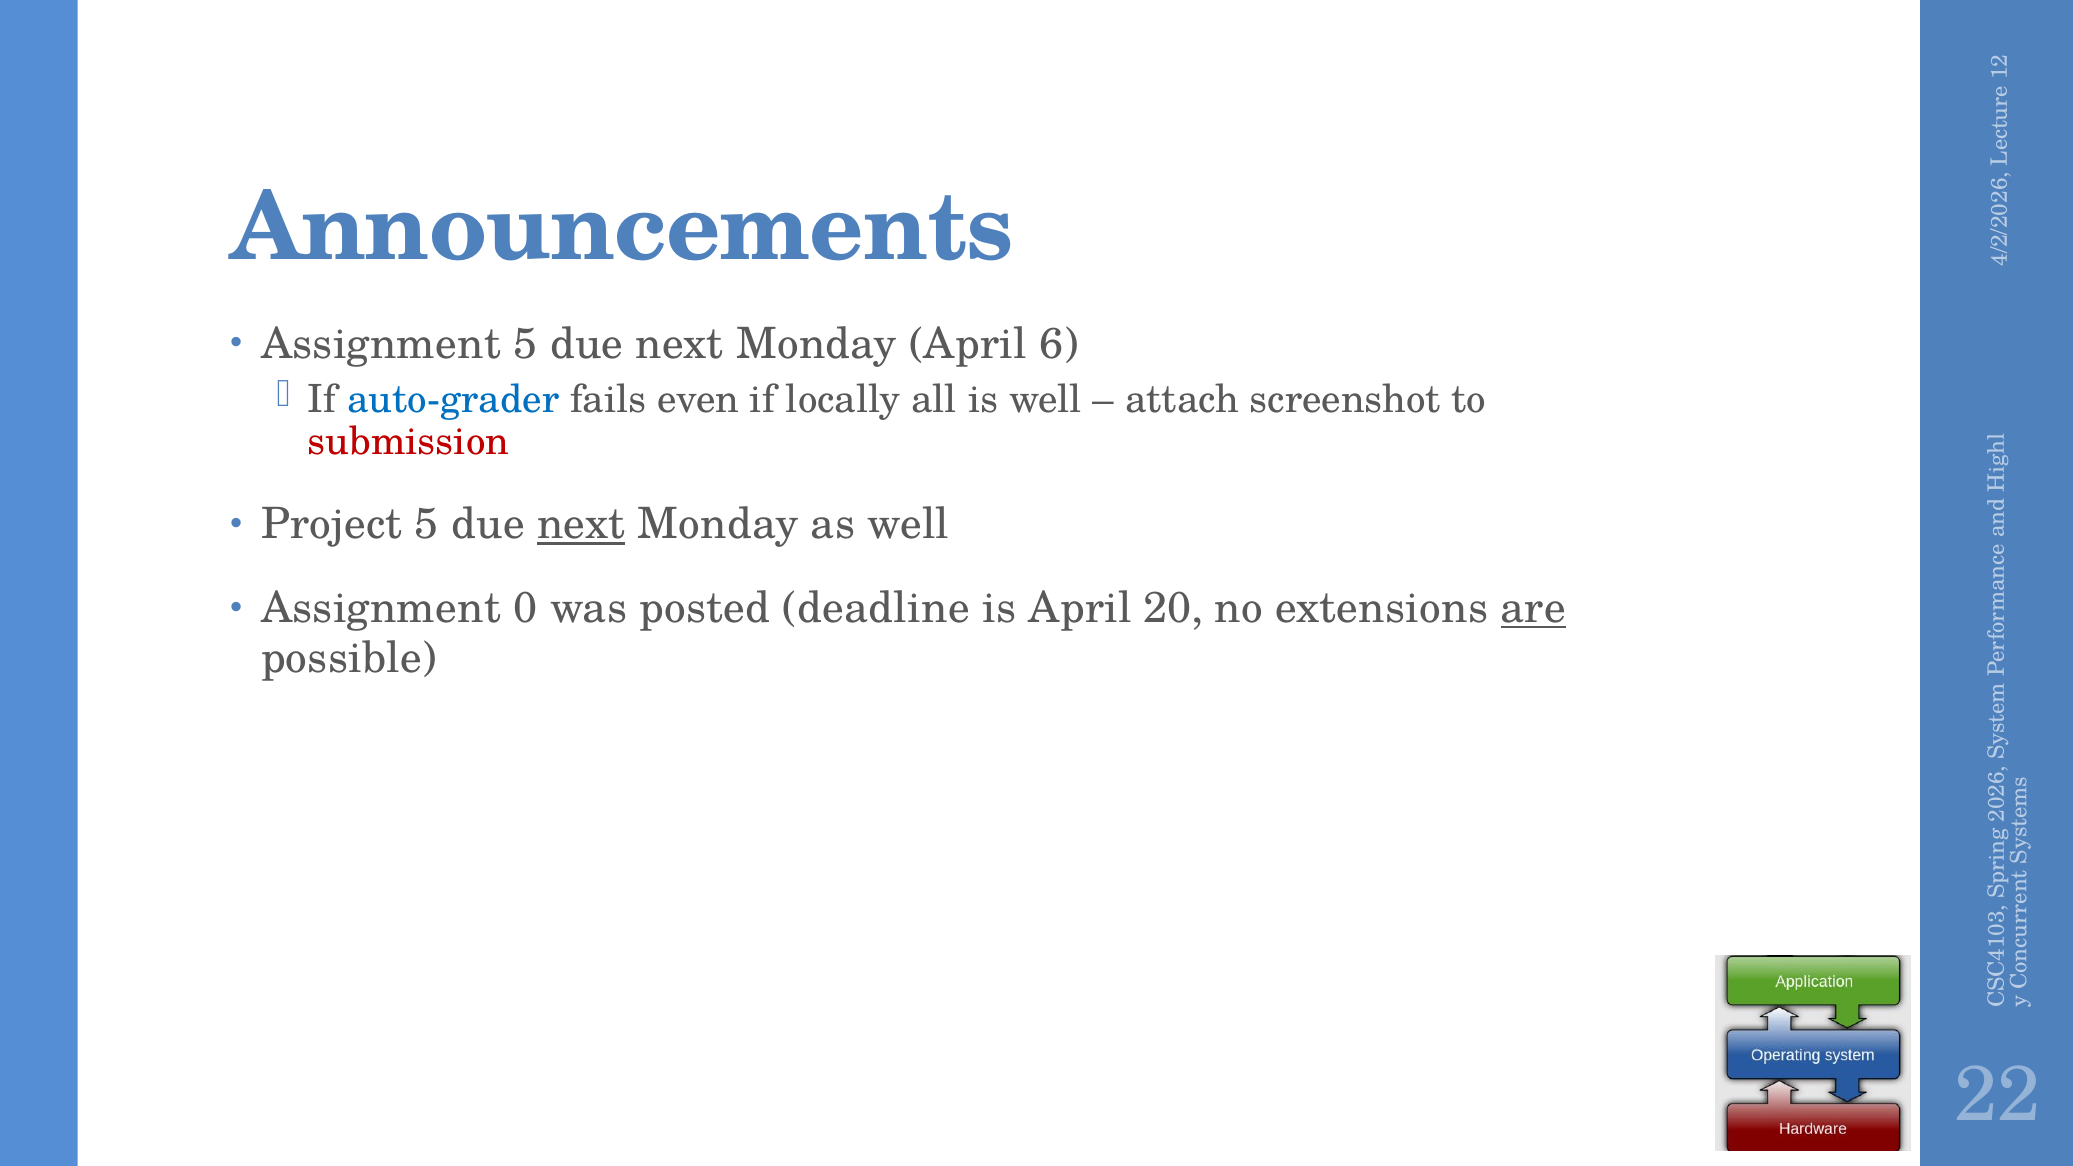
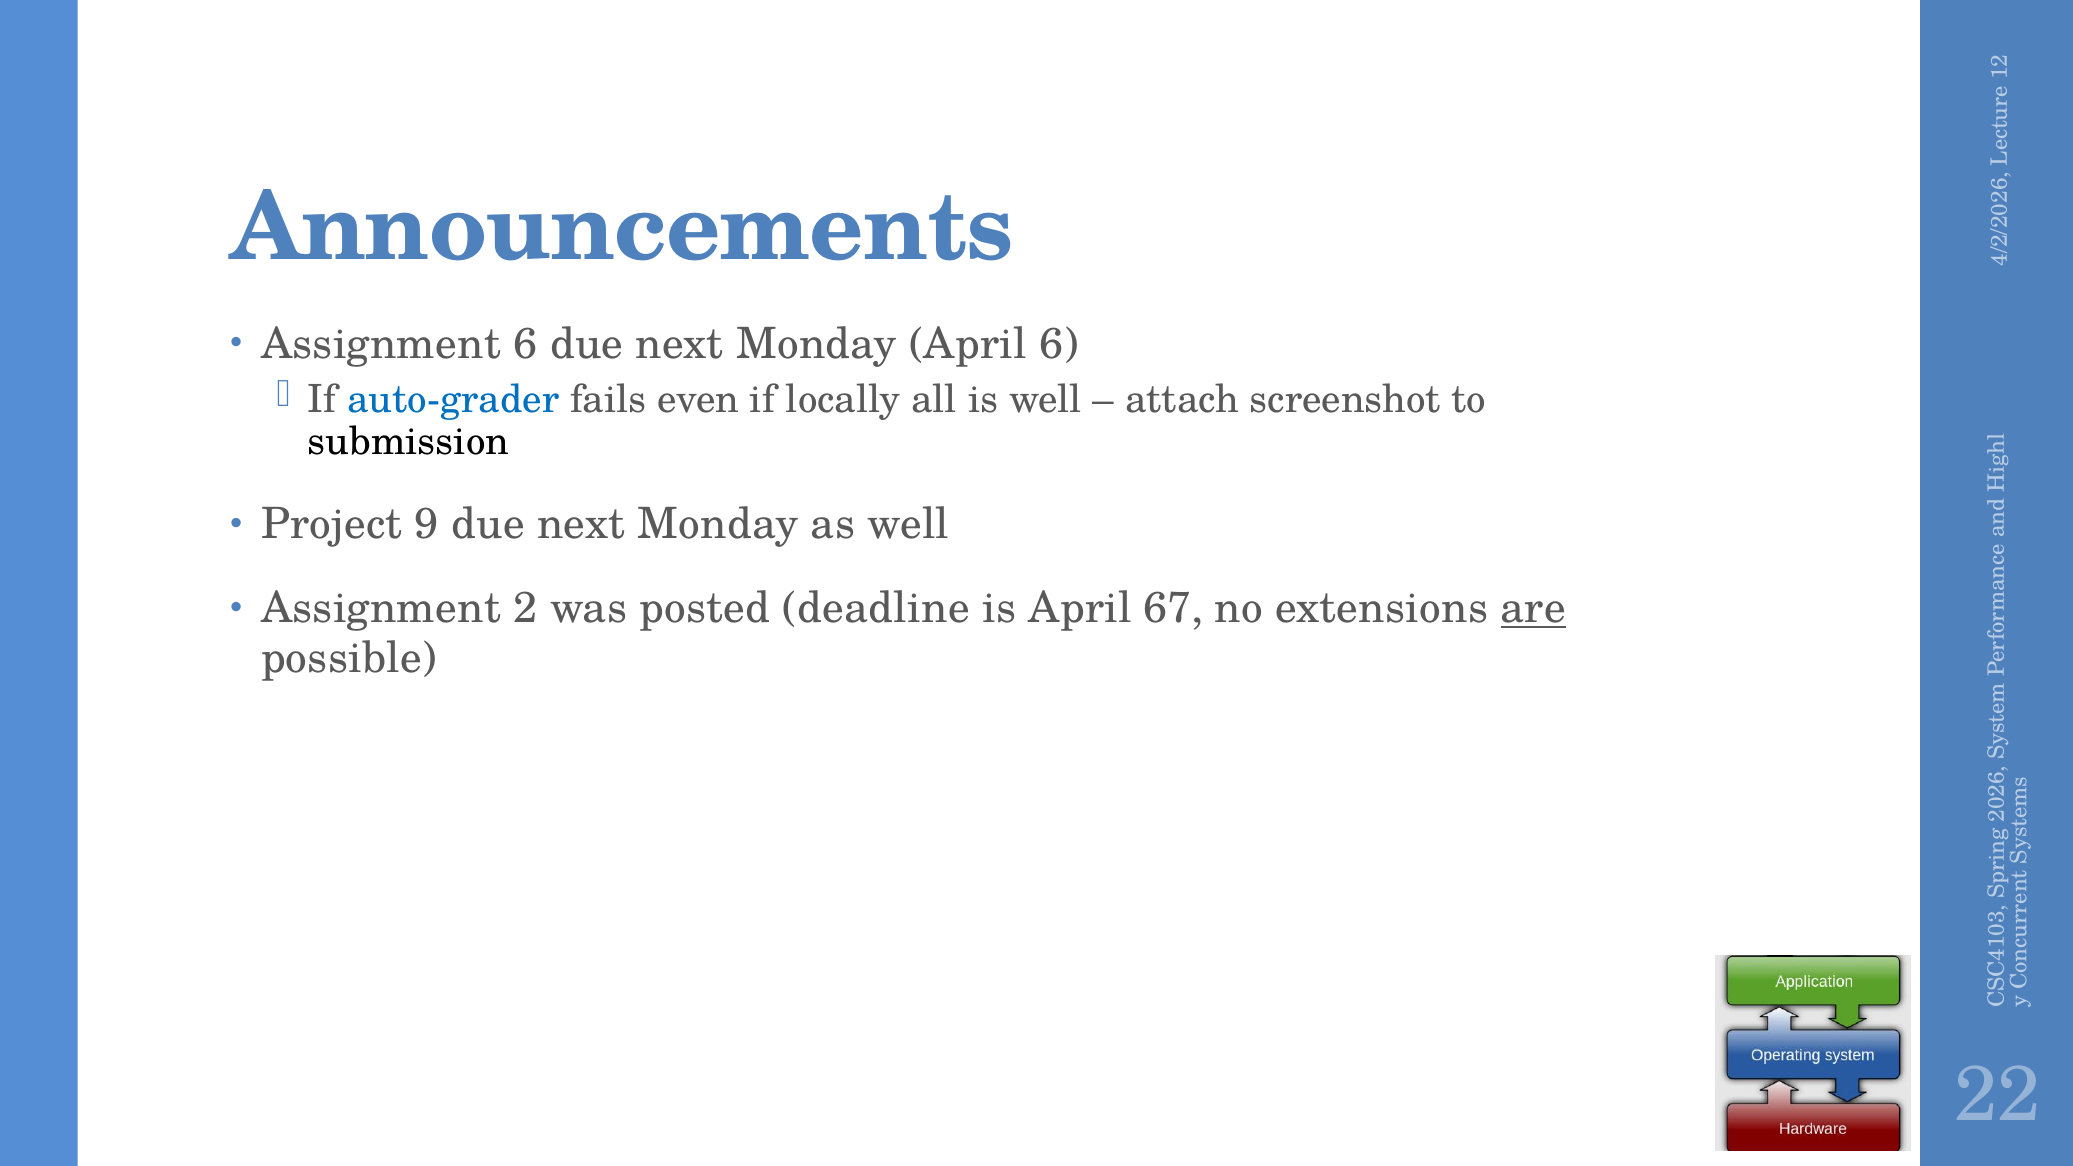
Assignment 5: 5 -> 6
submission colour: red -> black
Project 5: 5 -> 9
next at (581, 525) underline: present -> none
Assignment 0: 0 -> 2
20: 20 -> 67
